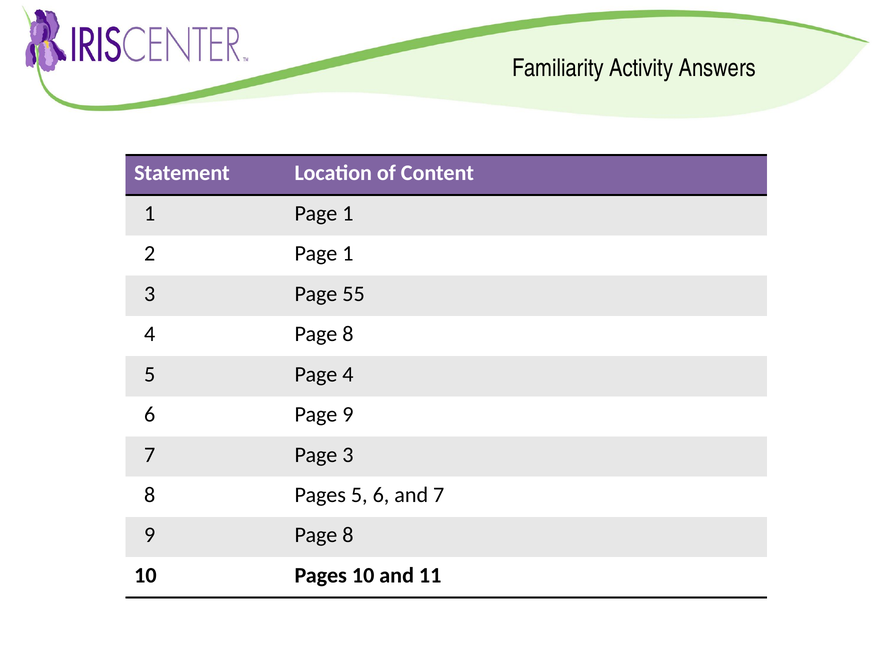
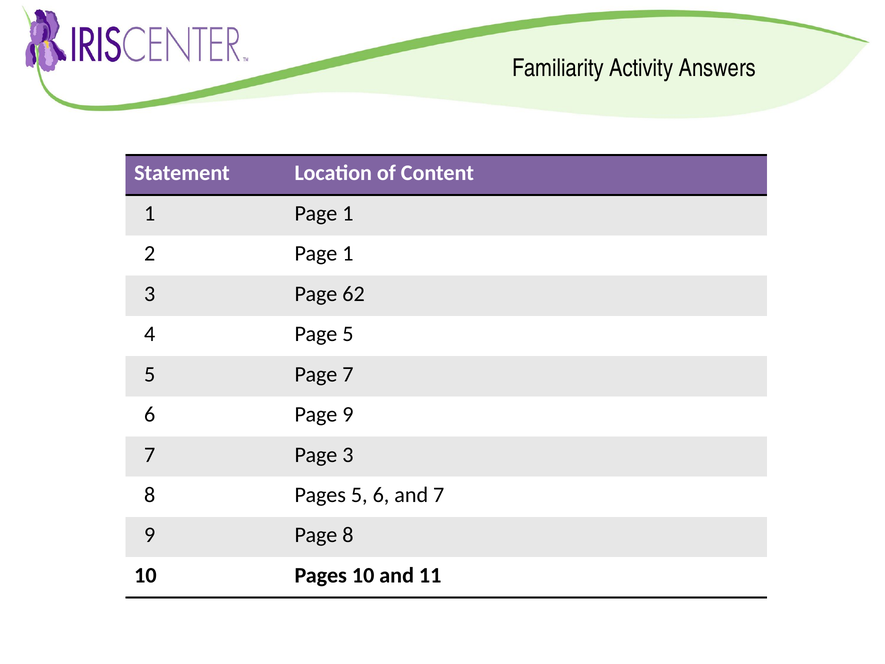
55: 55 -> 62
4 Page 8: 8 -> 5
Page 4: 4 -> 7
